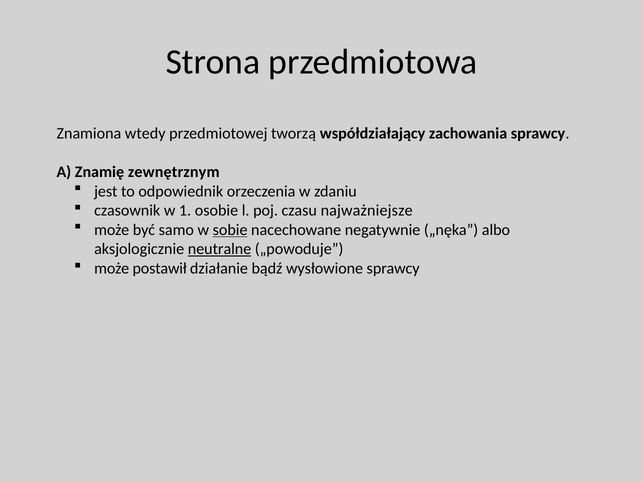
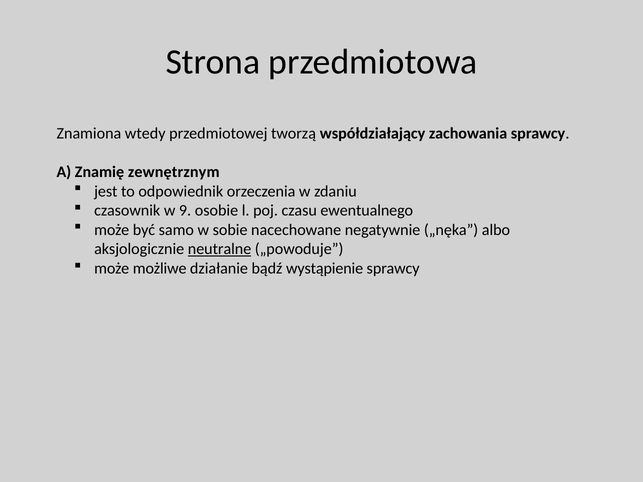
1: 1 -> 9
najważniejsze: najważniejsze -> ewentualnego
sobie underline: present -> none
postawił: postawił -> możliwe
wysłowione: wysłowione -> wystąpienie
